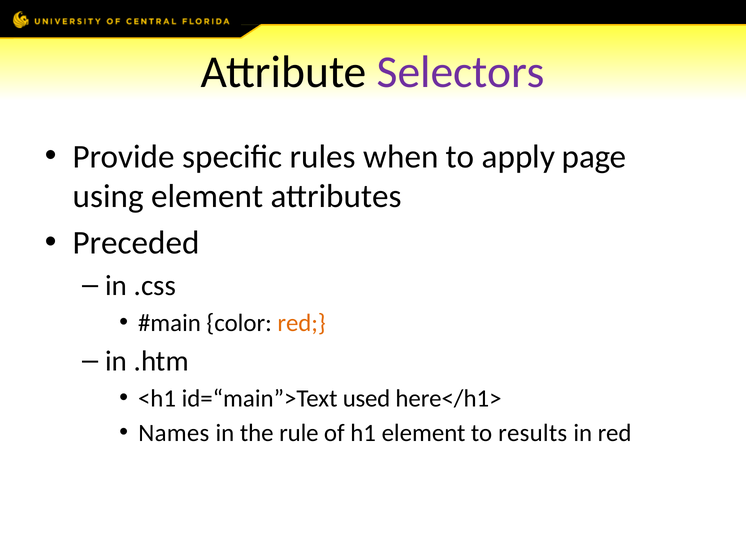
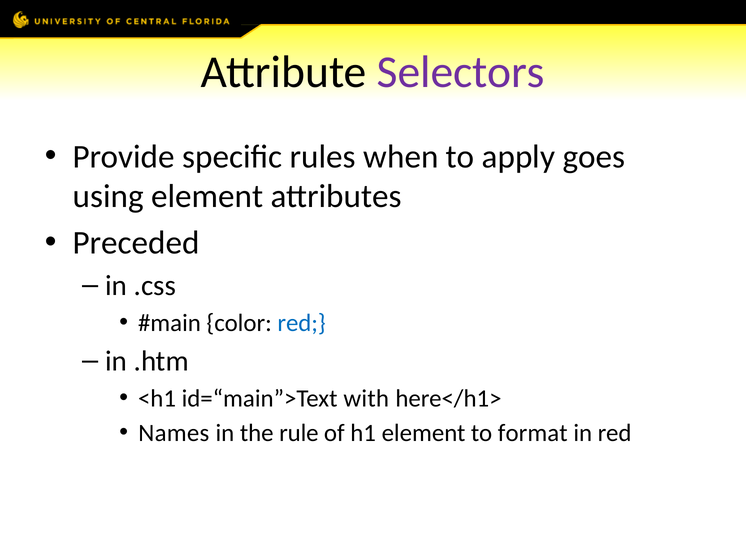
page: page -> goes
red at (302, 323) colour: orange -> blue
used: used -> with
results: results -> format
